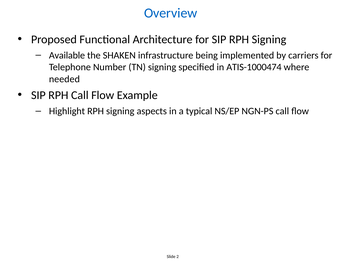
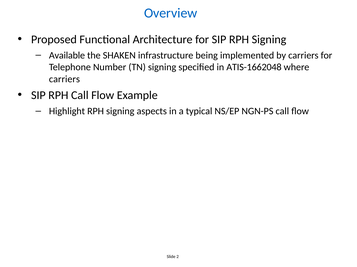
ATIS-1000474: ATIS-1000474 -> ATIS-1662048
needed at (64, 79): needed -> carriers
